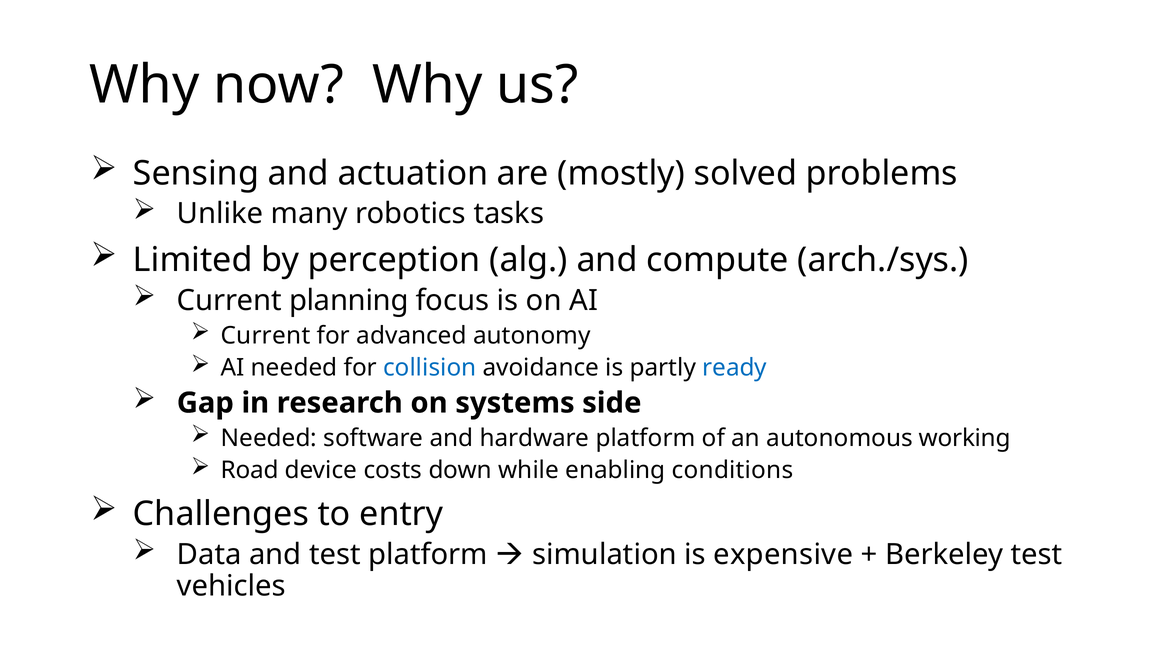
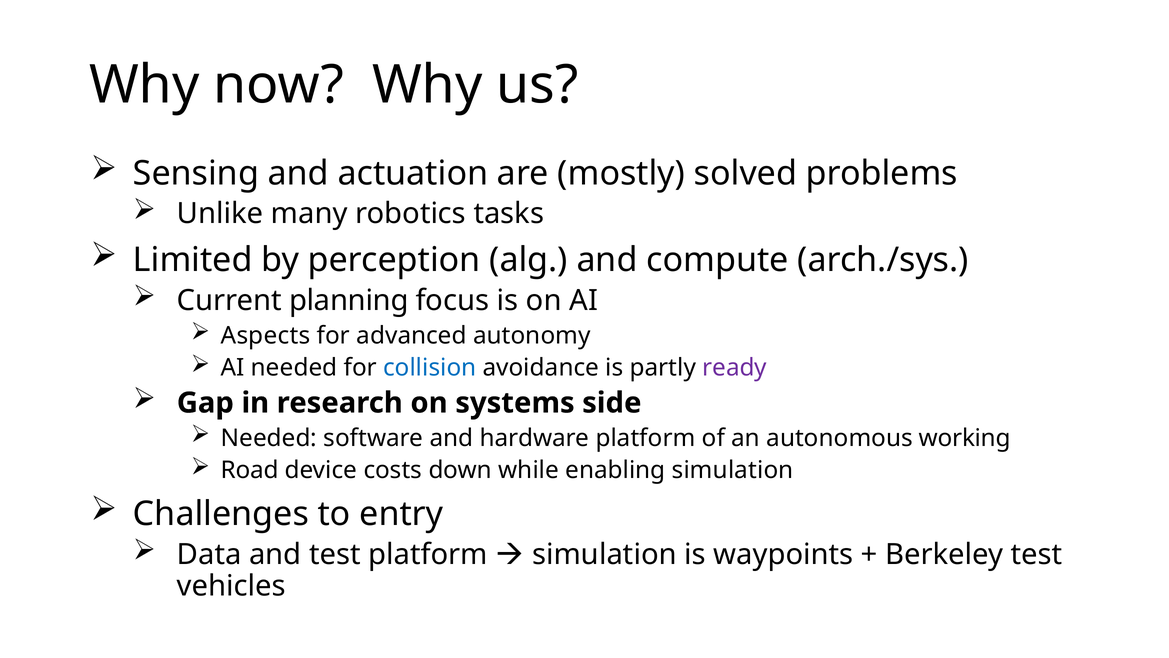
Current at (266, 335): Current -> Aspects
ready colour: blue -> purple
enabling conditions: conditions -> simulation
expensive: expensive -> waypoints
